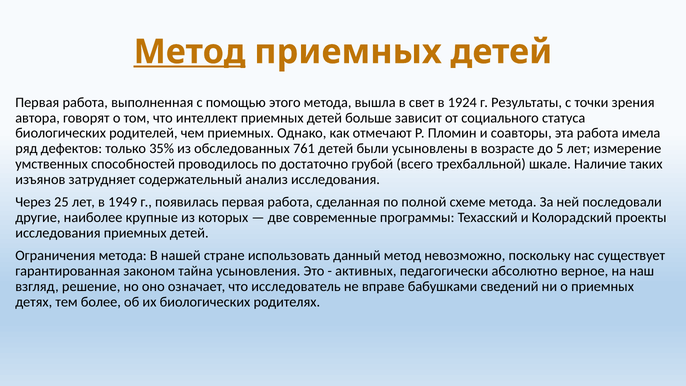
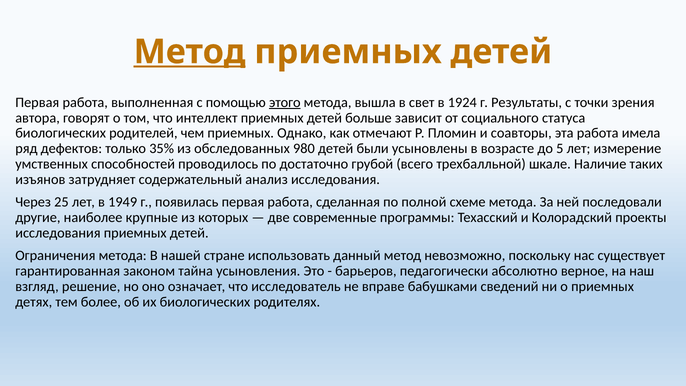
этого underline: none -> present
761: 761 -> 980
активных: активных -> барьеров
